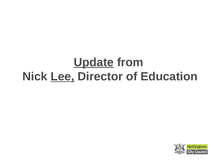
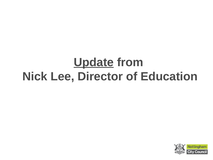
Lee underline: present -> none
